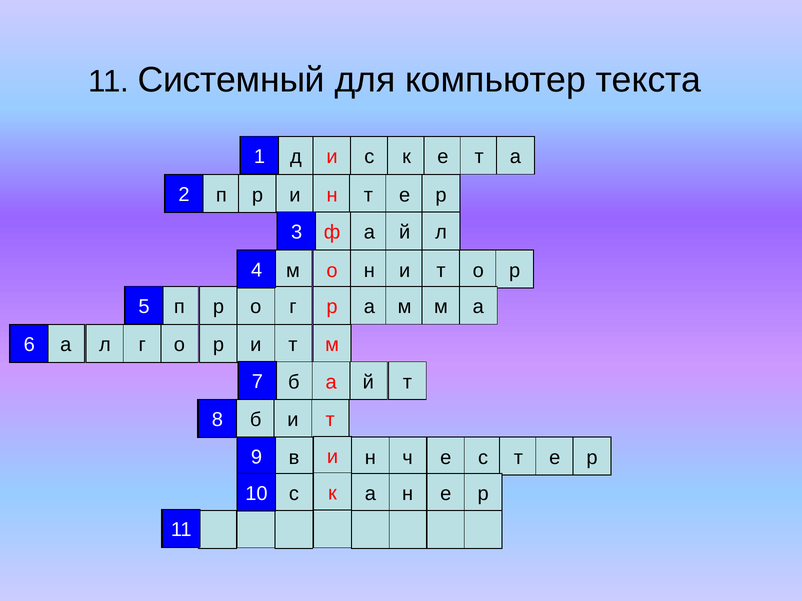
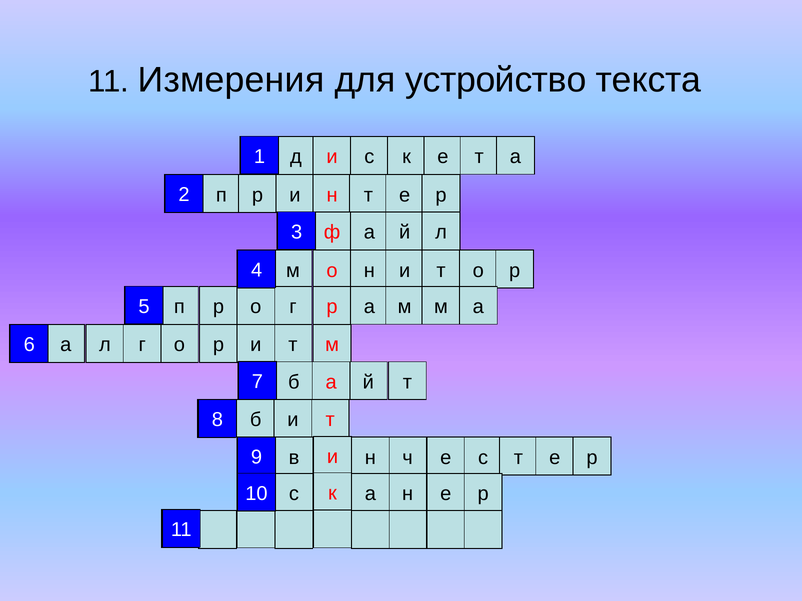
Системный: Системный -> Измерения
компьютер: компьютер -> устройство
